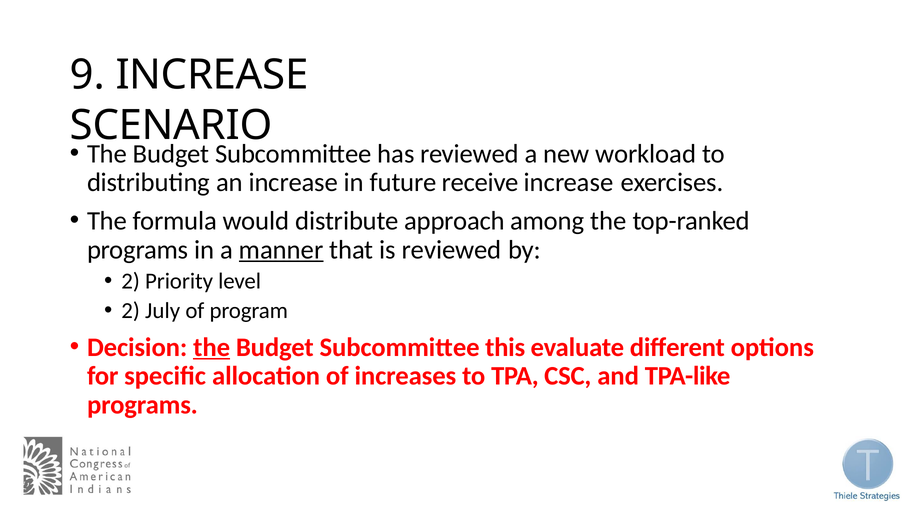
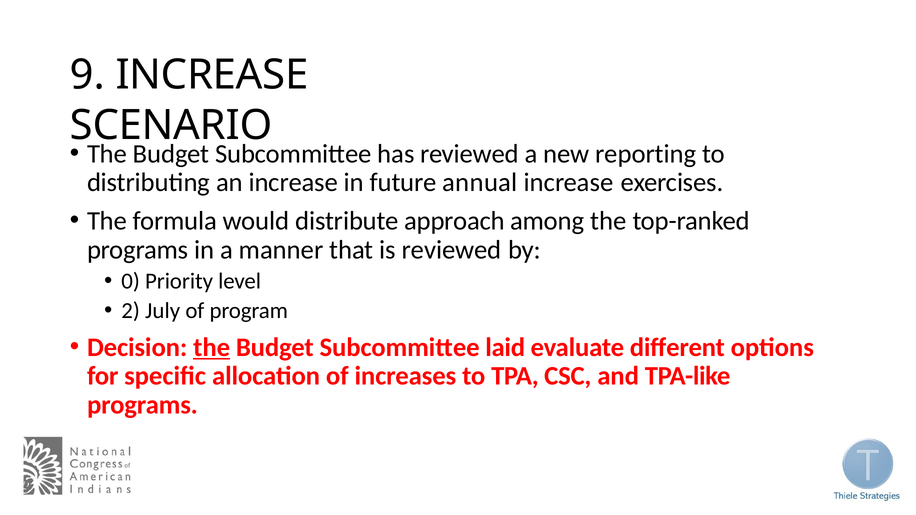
workload: workload -> reporting
receive: receive -> annual
manner underline: present -> none
2 at (131, 281): 2 -> 0
this: this -> laid
